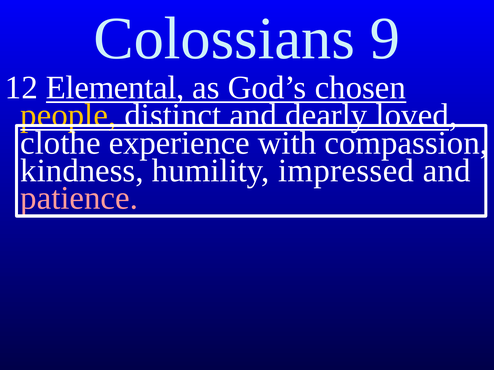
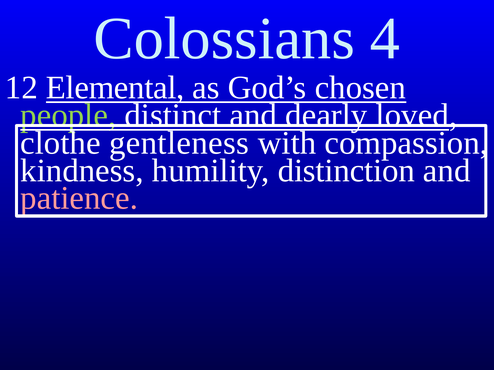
9: 9 -> 4
people colour: yellow -> light green
experience: experience -> gentleness
impressed: impressed -> distinction
